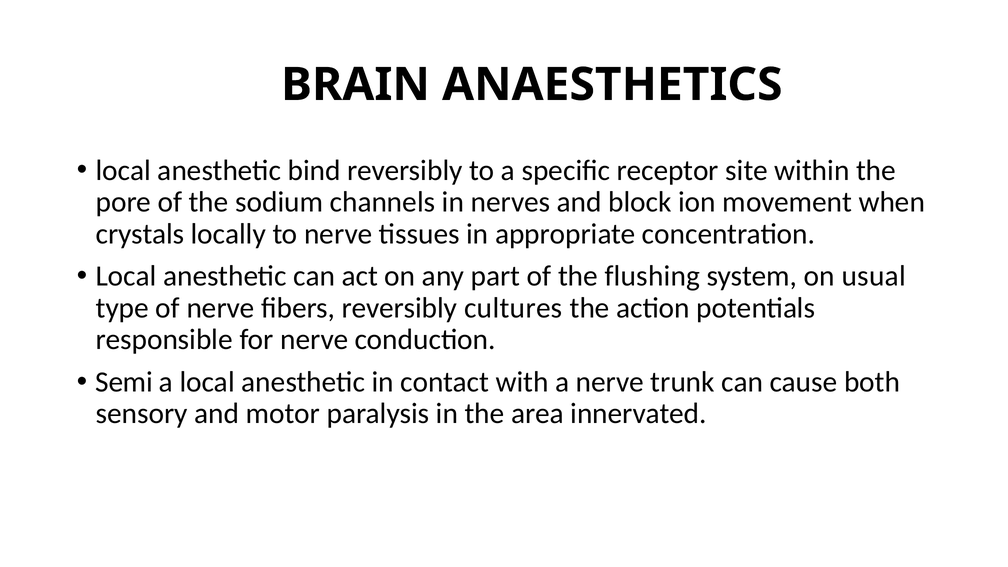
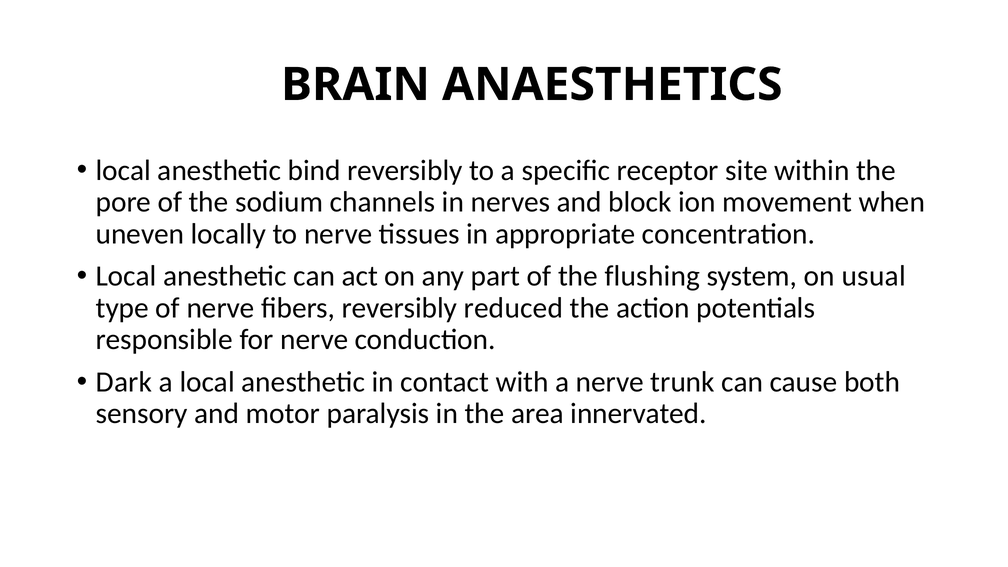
crystals: crystals -> uneven
cultures: cultures -> reduced
Semi: Semi -> Dark
